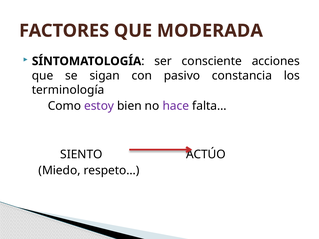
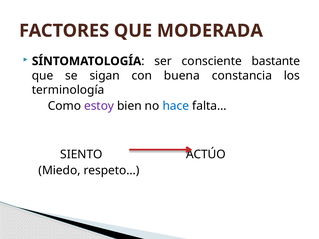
acciones: acciones -> bastante
pasivo: pasivo -> buena
hace colour: purple -> blue
